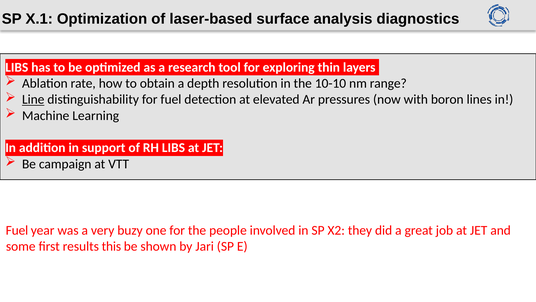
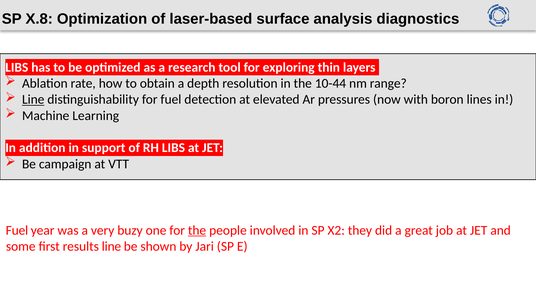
X.1: X.1 -> X.8
10-10: 10-10 -> 10-44
the at (197, 230) underline: none -> present
results this: this -> line
